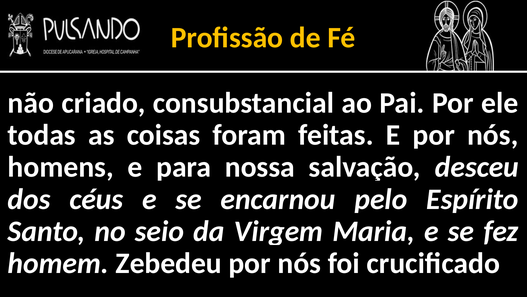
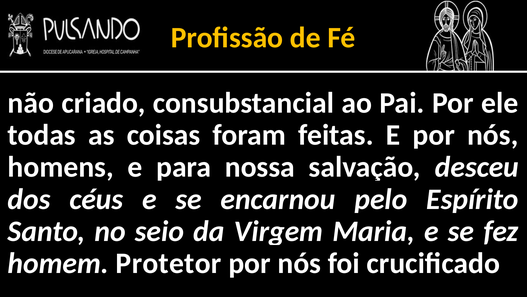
Zebedeu: Zebedeu -> Protetor
